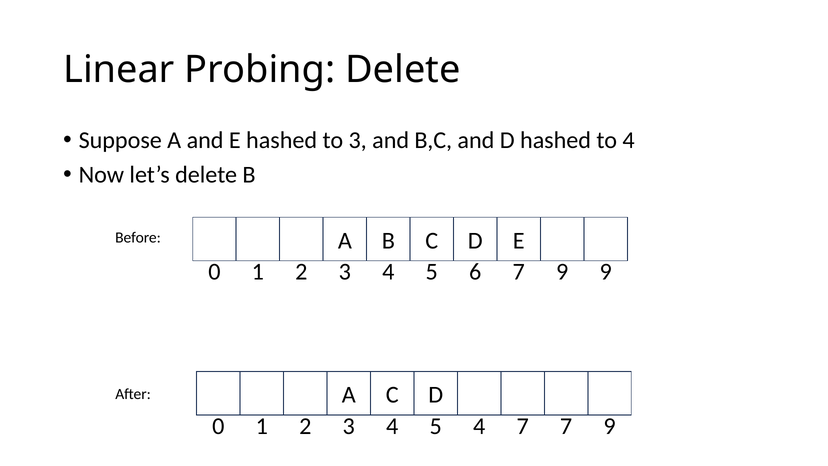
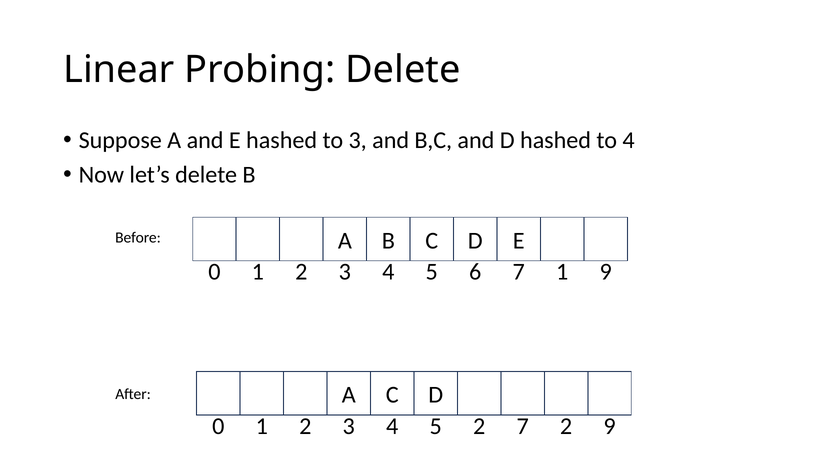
6 7 9: 9 -> 1
5 4: 4 -> 2
7 7: 7 -> 2
